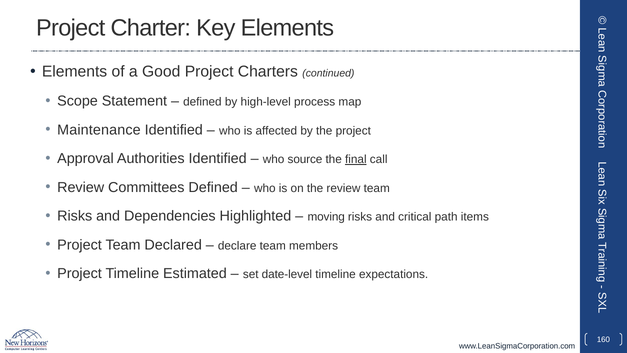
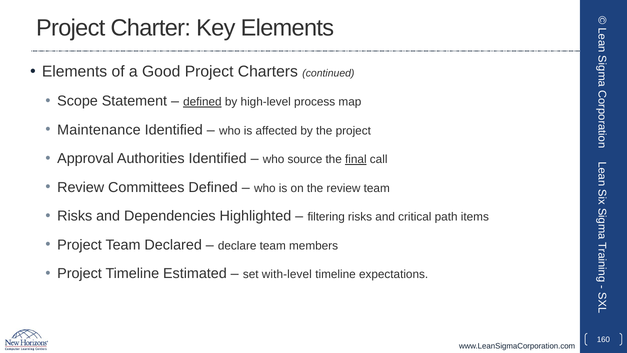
defined at (202, 102) underline: none -> present
moving: moving -> filtering
date-level: date-level -> with-level
